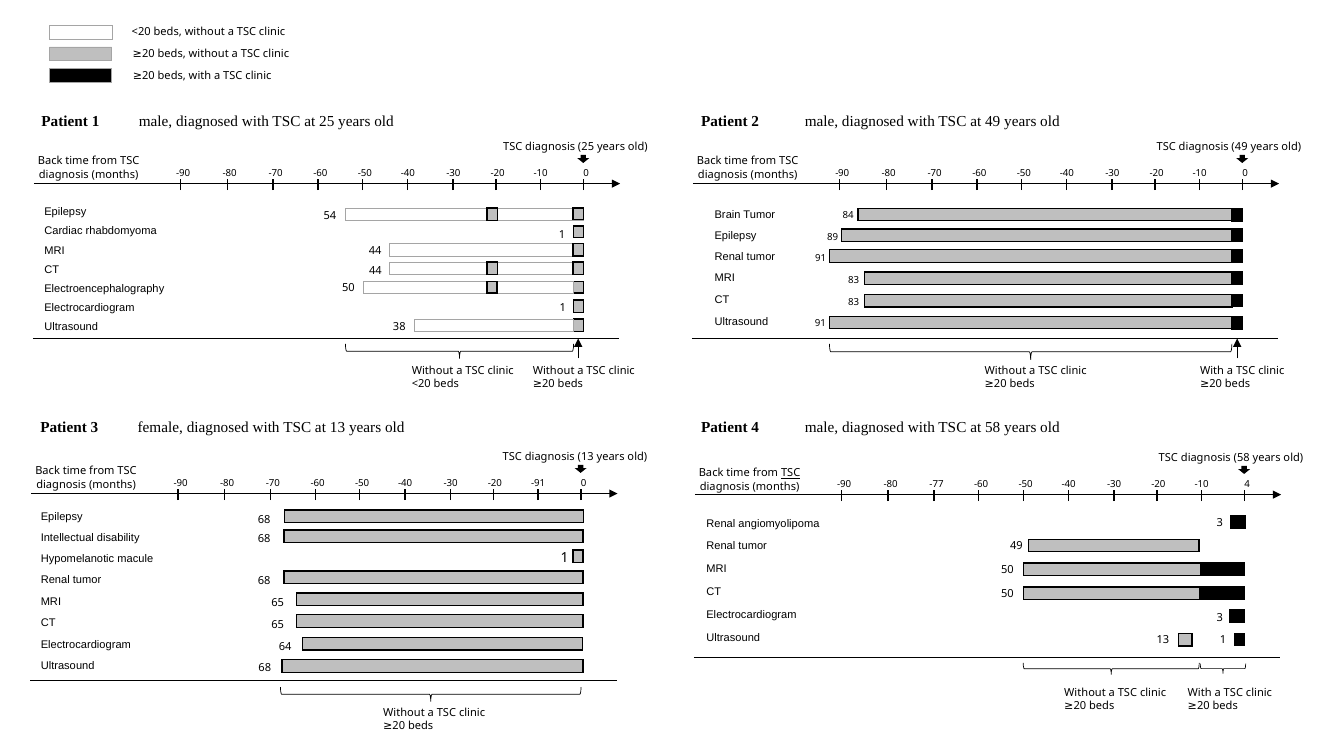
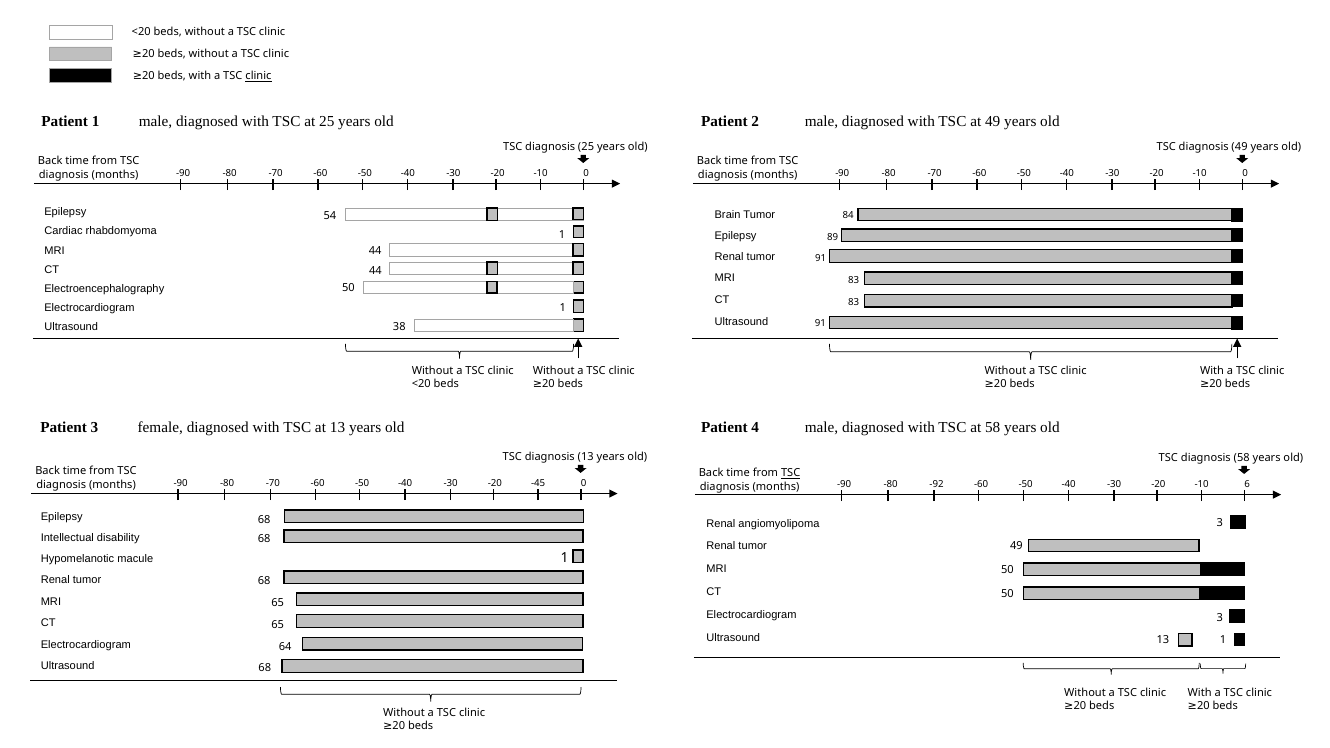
clinic at (258, 76) underline: none -> present
-91: -91 -> -45
-77: -77 -> -92
months 4: 4 -> 6
